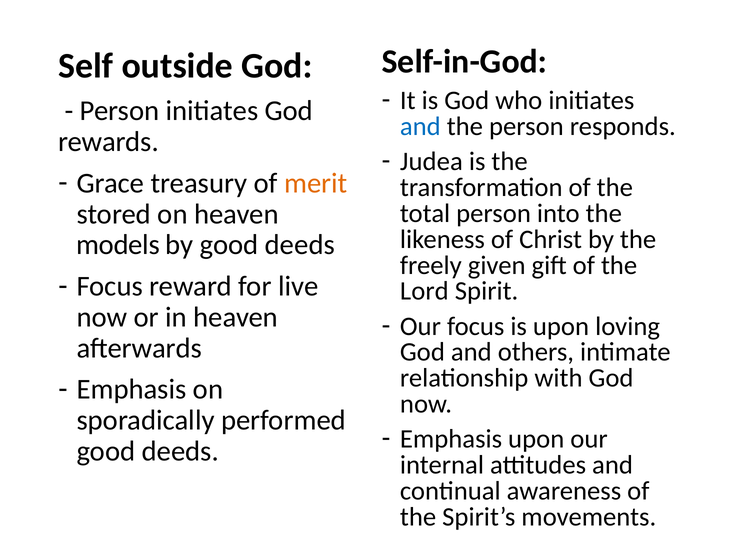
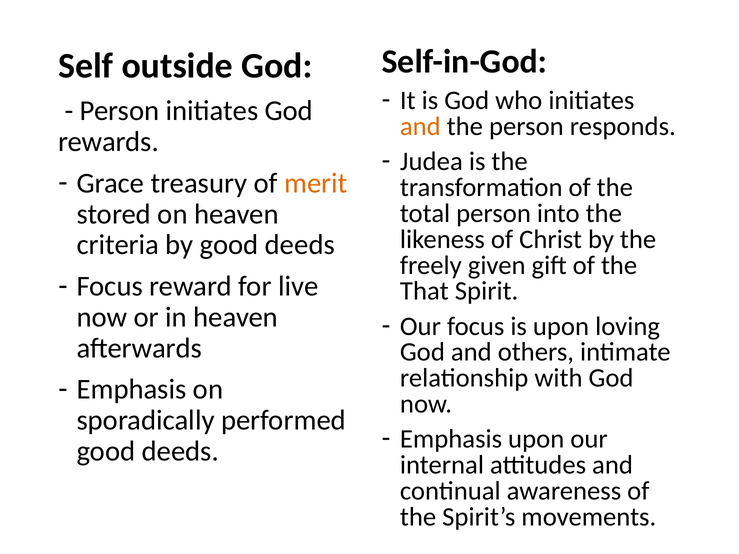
and at (420, 127) colour: blue -> orange
models: models -> criteria
Lord: Lord -> That
